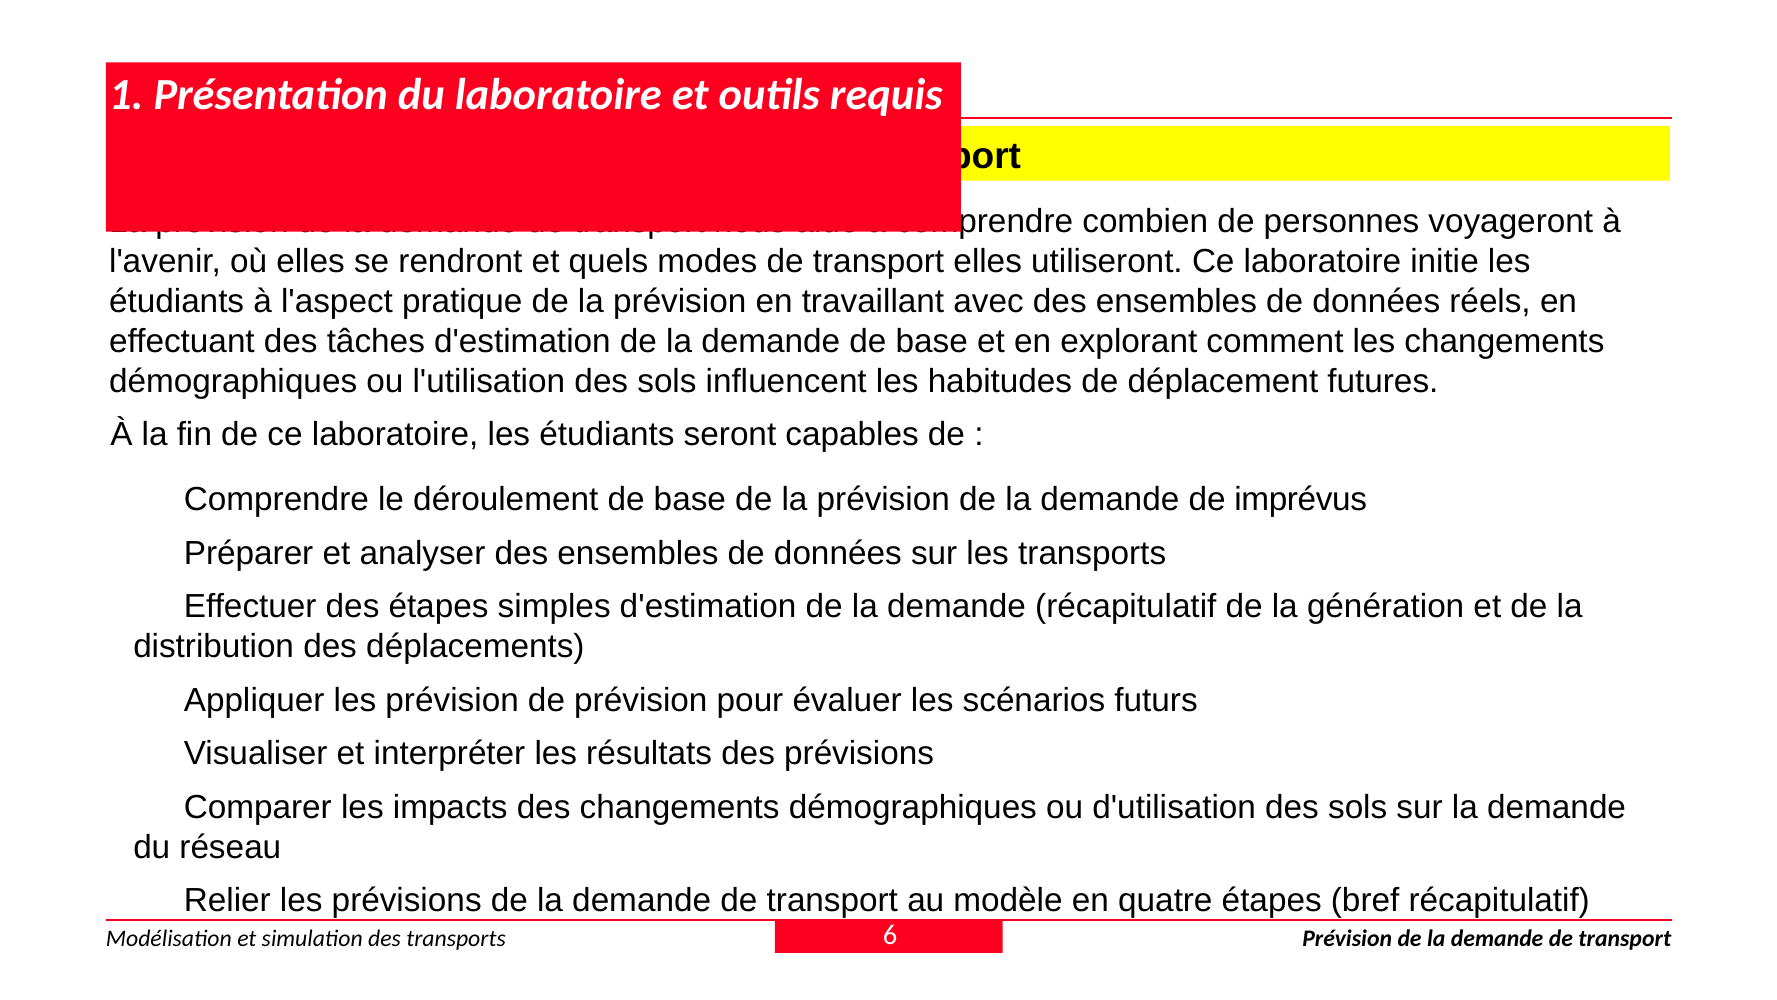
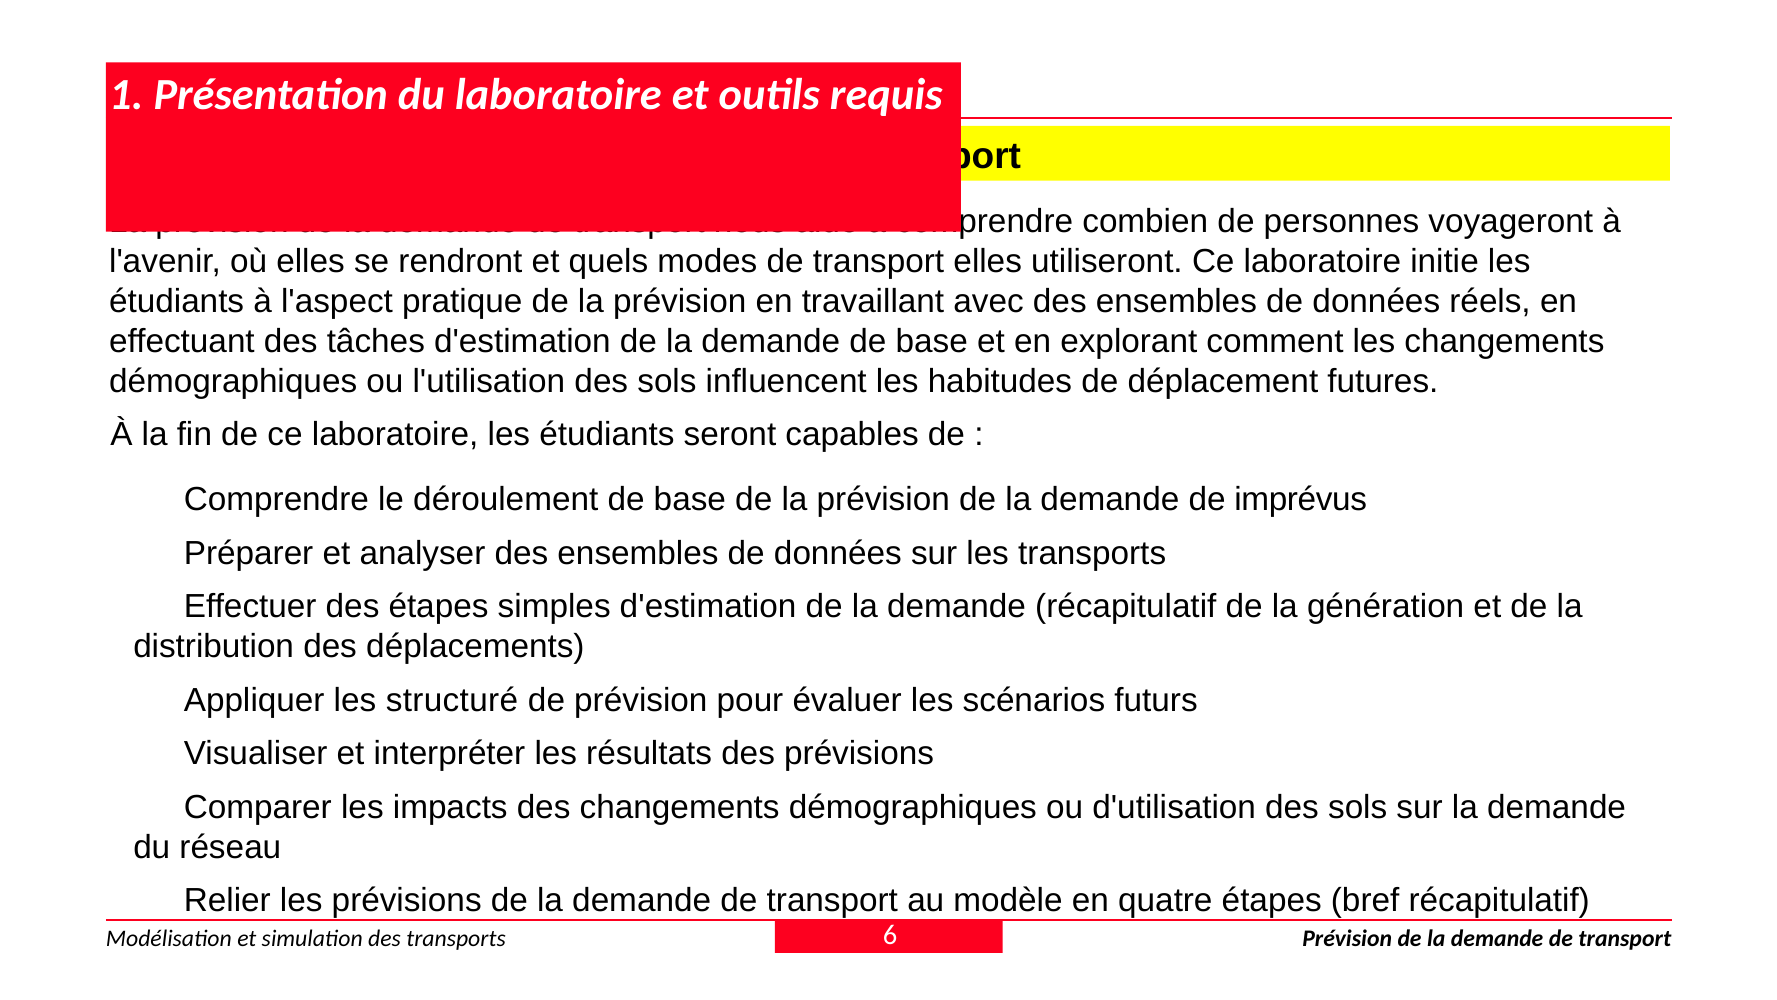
les prévision: prévision -> structuré
